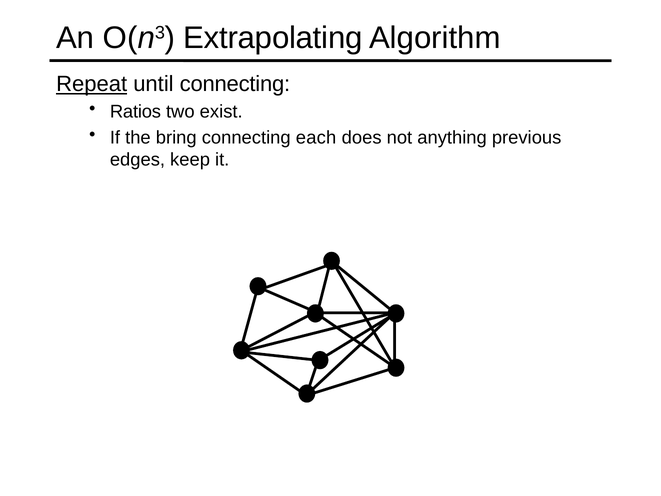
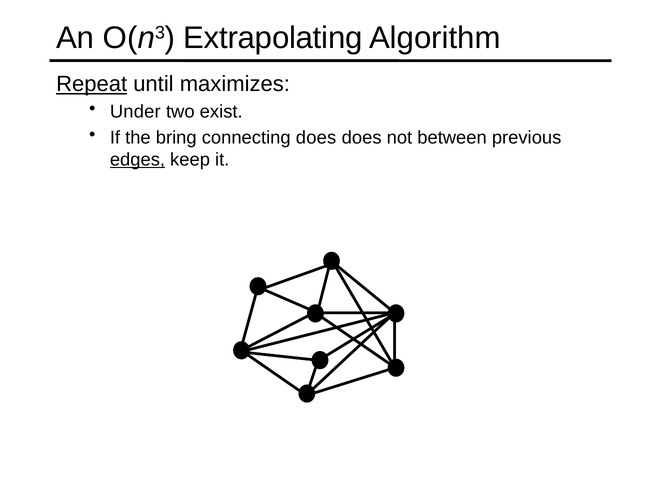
until connecting: connecting -> maximizes
Ratios: Ratios -> Under
connecting each: each -> does
anything: anything -> between
edges underline: none -> present
